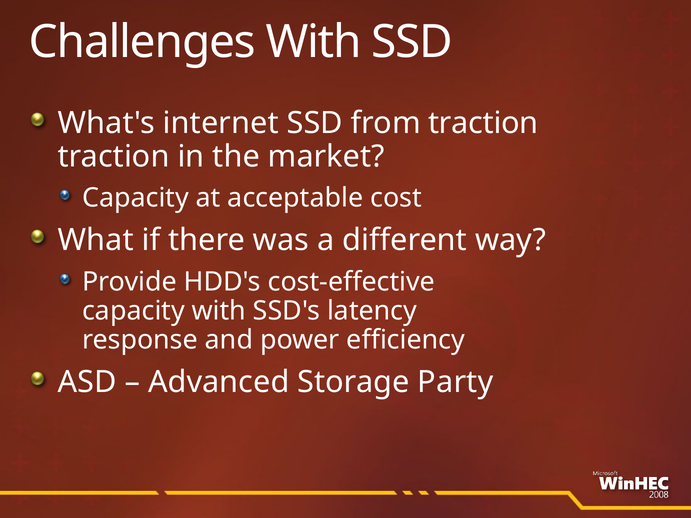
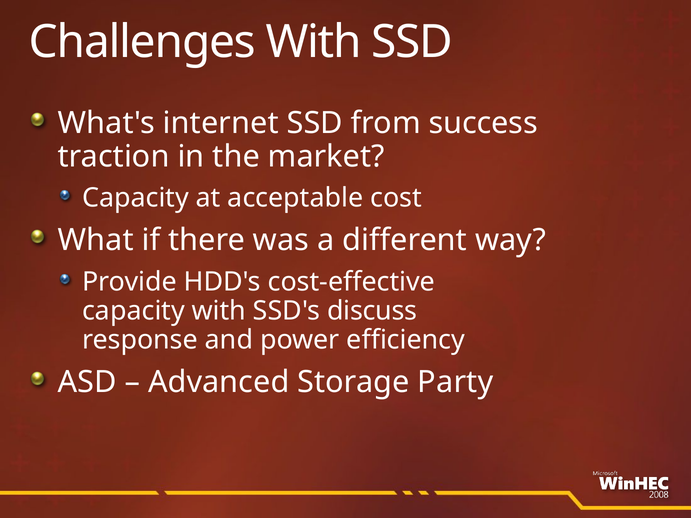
from traction: traction -> success
latency: latency -> discuss
